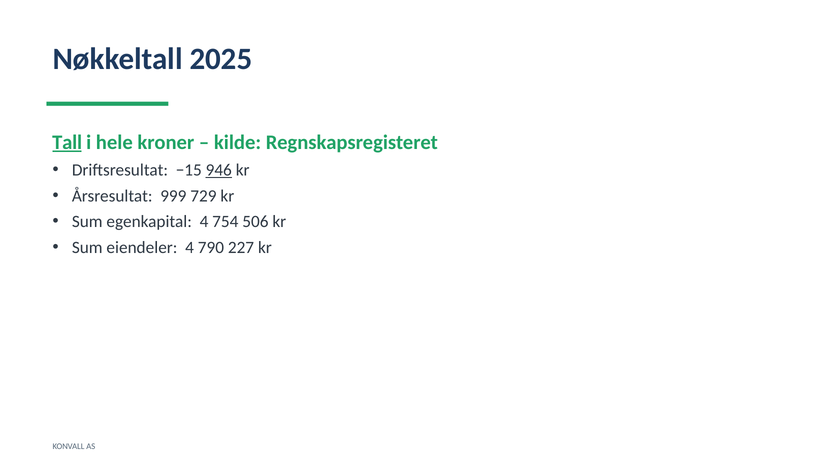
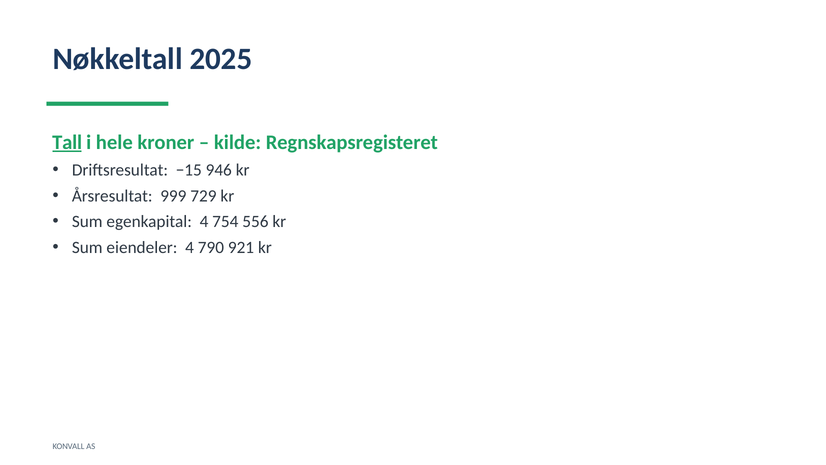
946 underline: present -> none
506: 506 -> 556
227: 227 -> 921
